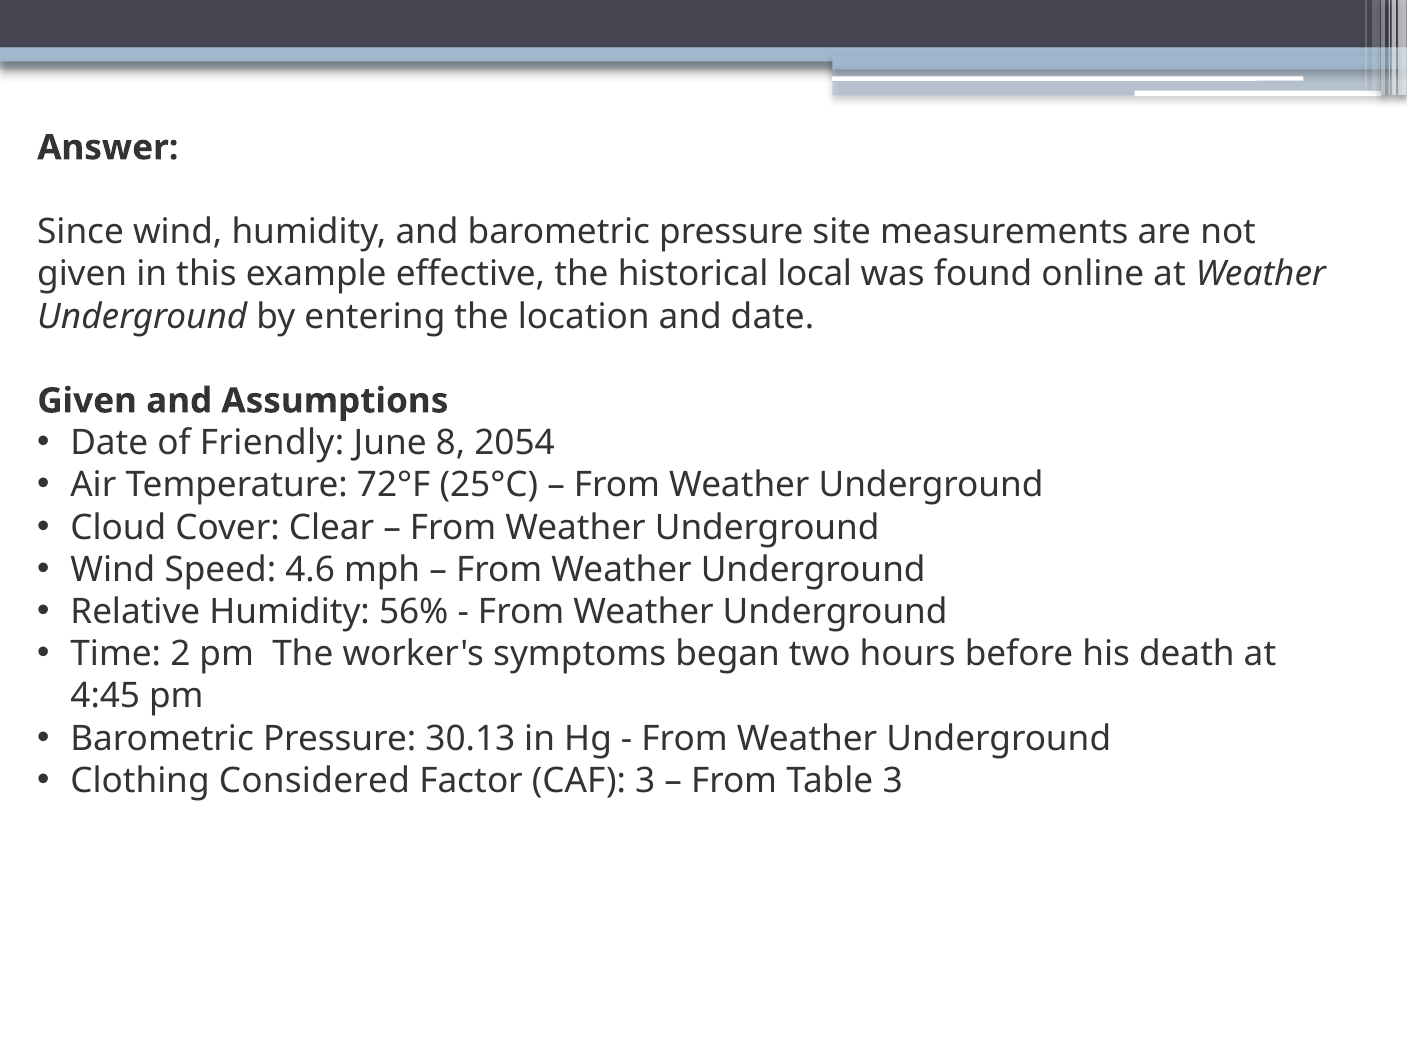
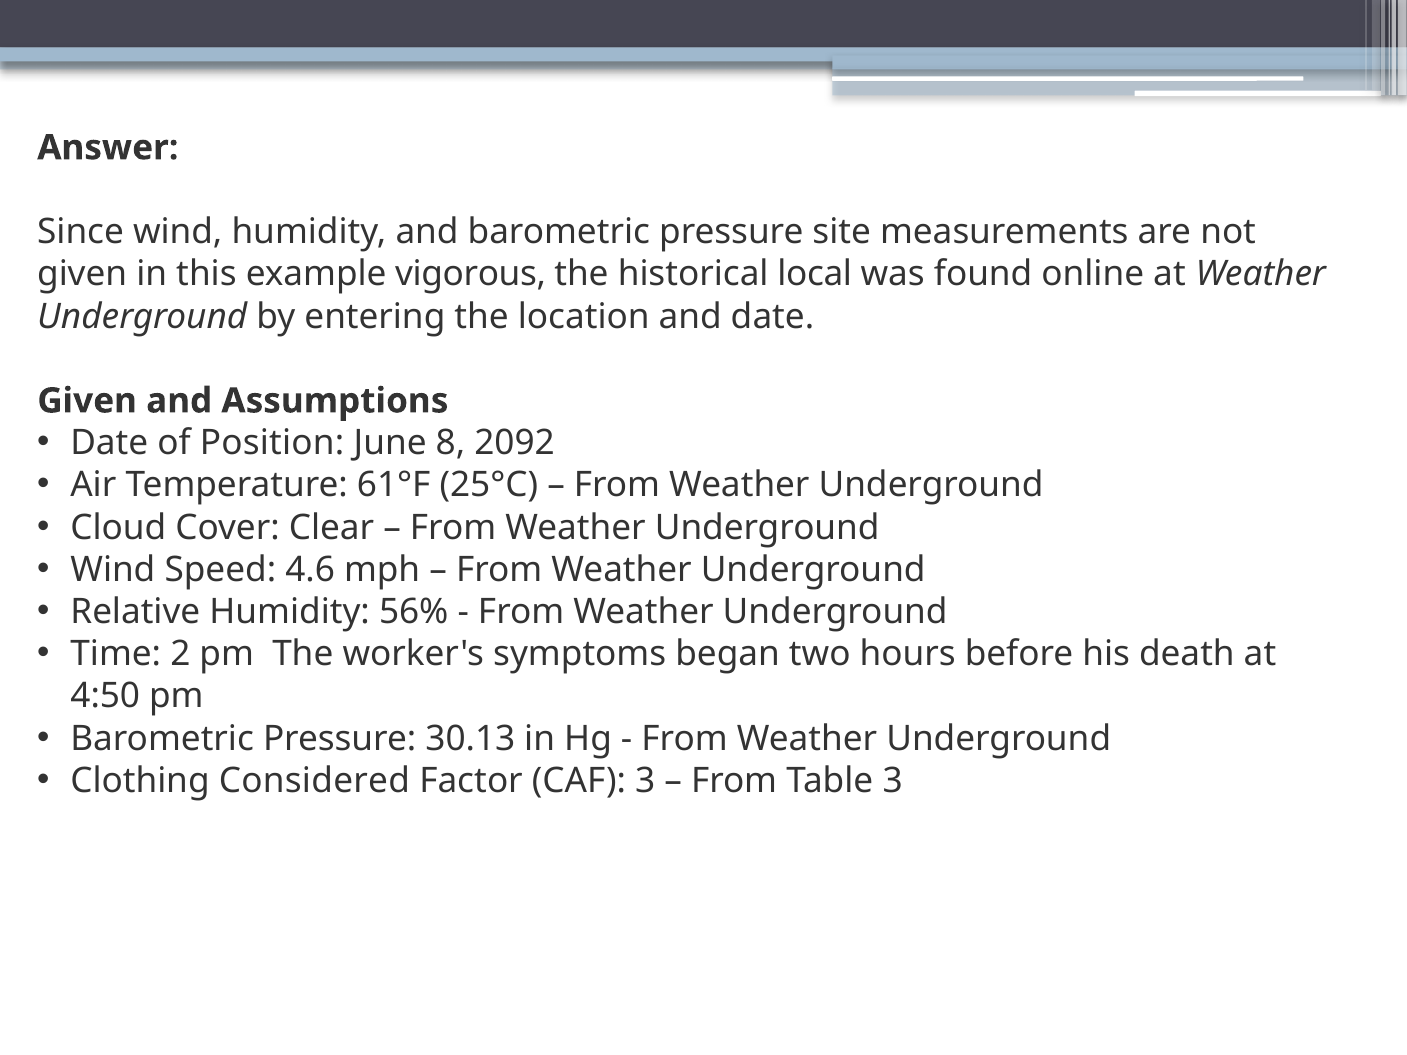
effective: effective -> vigorous
Friendly: Friendly -> Position
2054: 2054 -> 2092
72°F: 72°F -> 61°F
4:45: 4:45 -> 4:50
